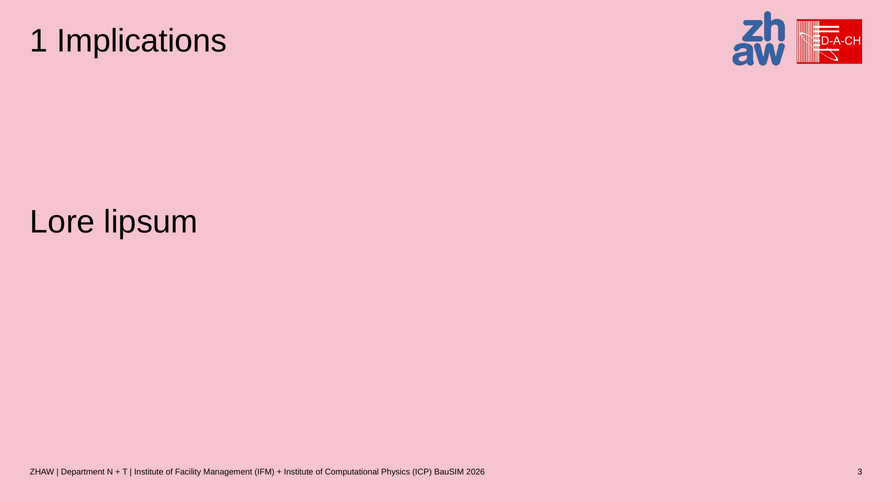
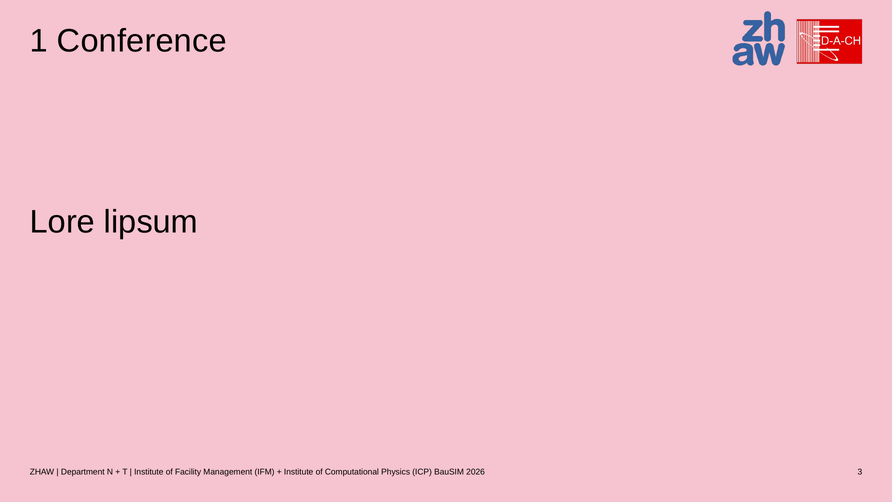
Implications: Implications -> Conference
